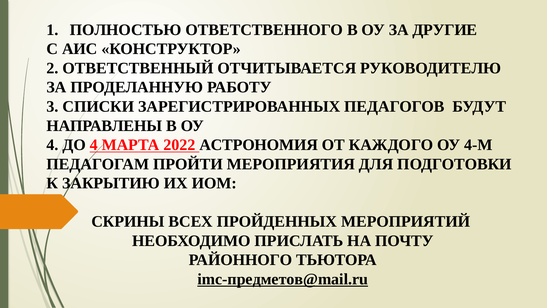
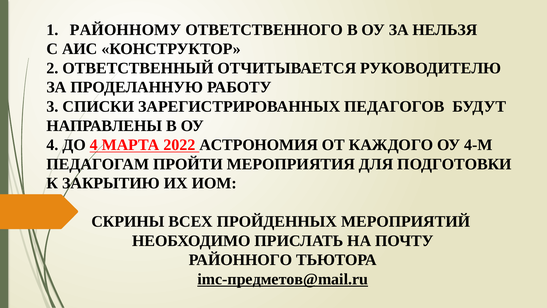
ПОЛНОСТЬЮ: ПОЛНОСТЬЮ -> РАЙОННОМУ
ДРУГИЕ: ДРУГИЕ -> НЕЛЬЗЯ
